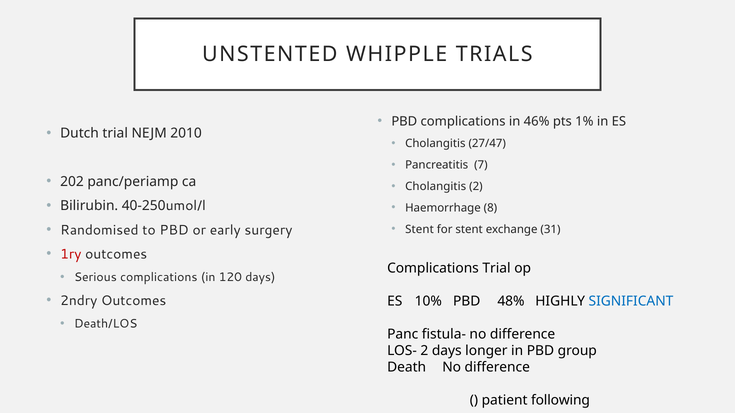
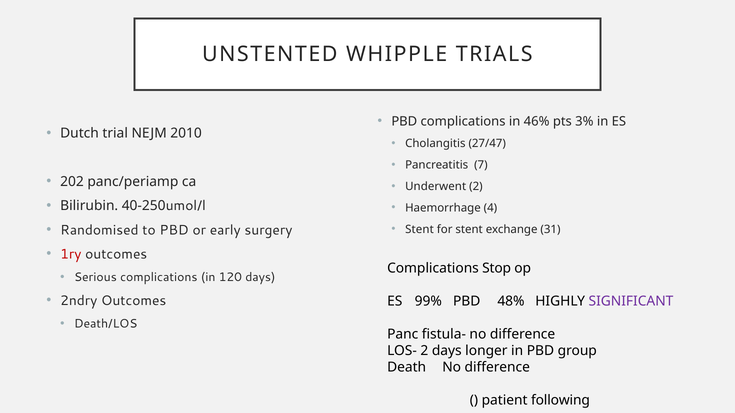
1%: 1% -> 3%
Cholangitis at (436, 187): Cholangitis -> Underwent
8: 8 -> 4
Complications Trial: Trial -> Stop
10%: 10% -> 99%
SIGNIFICANT colour: blue -> purple
